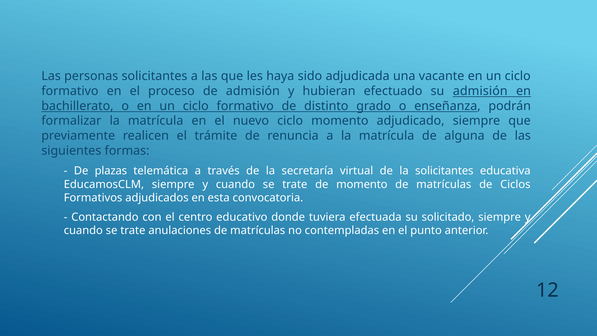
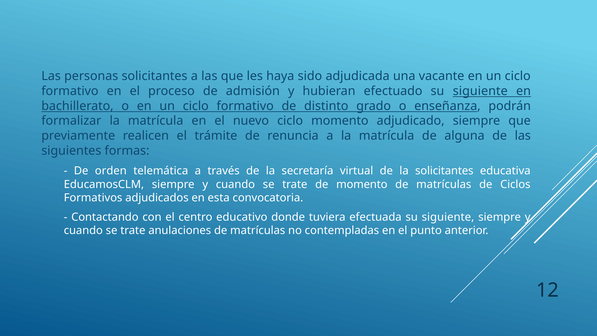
efectuado su admisión: admisión -> siguiente
plazas: plazas -> orden
efectuada su solicitado: solicitado -> siguiente
